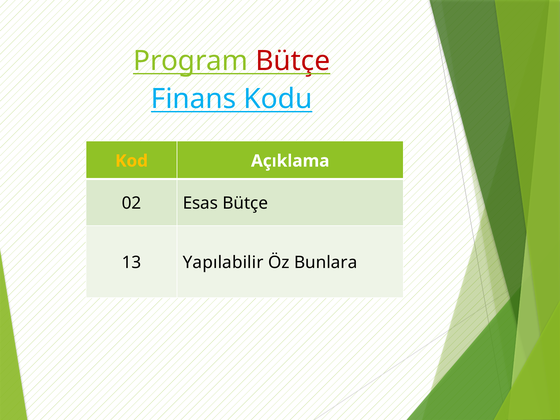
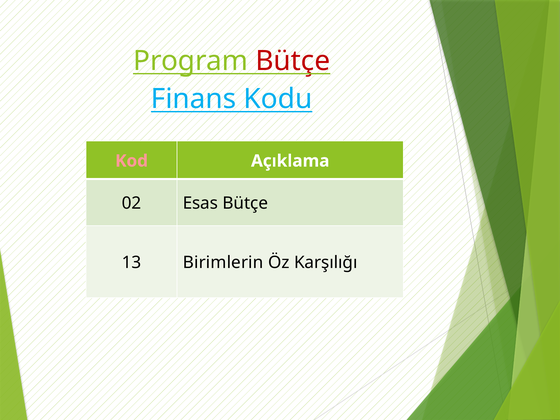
Kod colour: yellow -> pink
Yapılabilir: Yapılabilir -> Birimlerin
Bunlara: Bunlara -> Karşılığı
